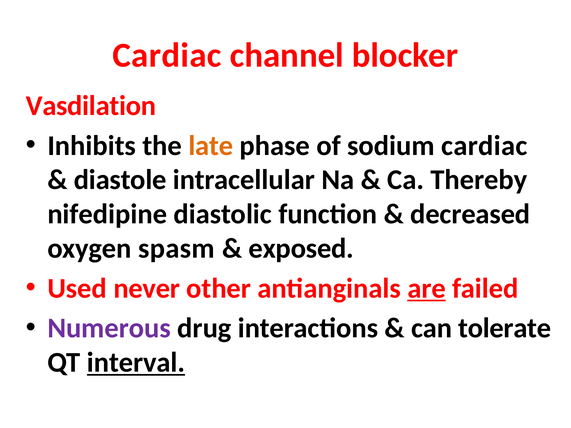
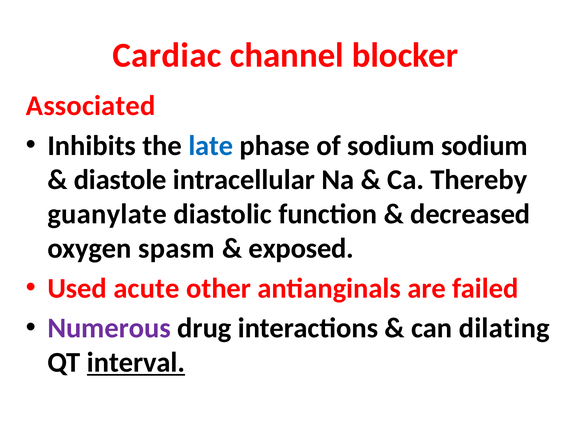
Vasdilation: Vasdilation -> Associated
late colour: orange -> blue
sodium cardiac: cardiac -> sodium
nifedipine: nifedipine -> guanylate
never: never -> acute
are underline: present -> none
tolerate: tolerate -> dilating
